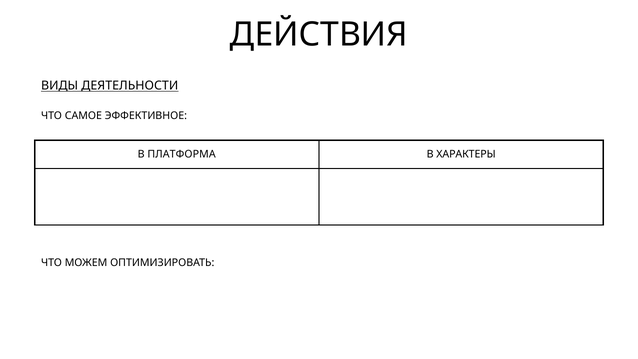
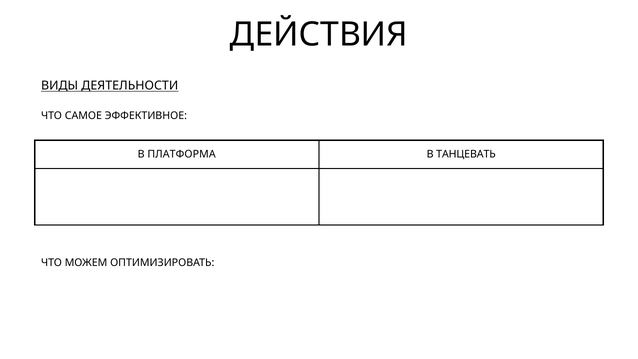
ХАРАКТЕРЫ: ХАРАКТЕРЫ -> ТАНЦЕВАТЬ
